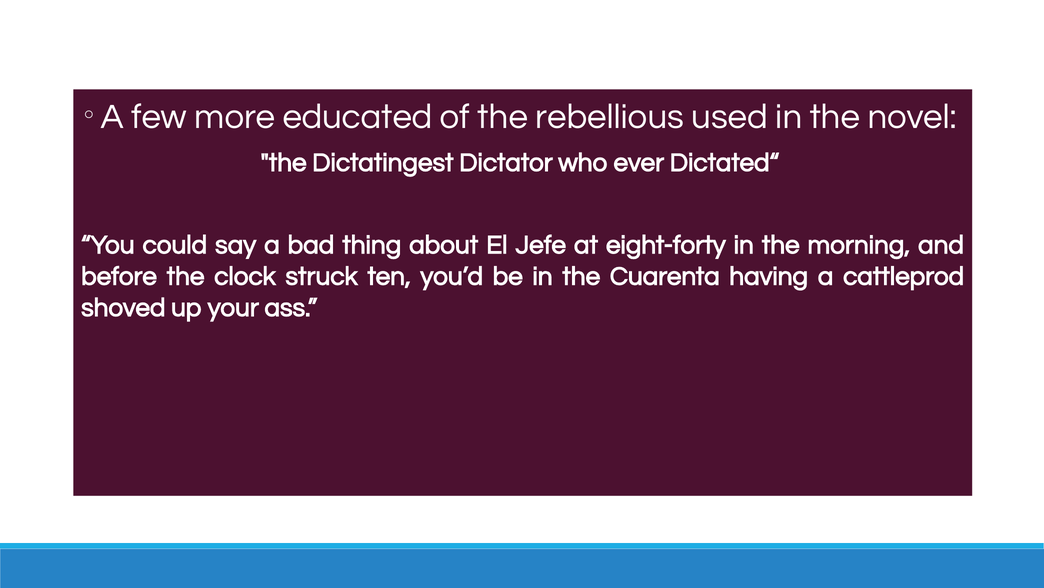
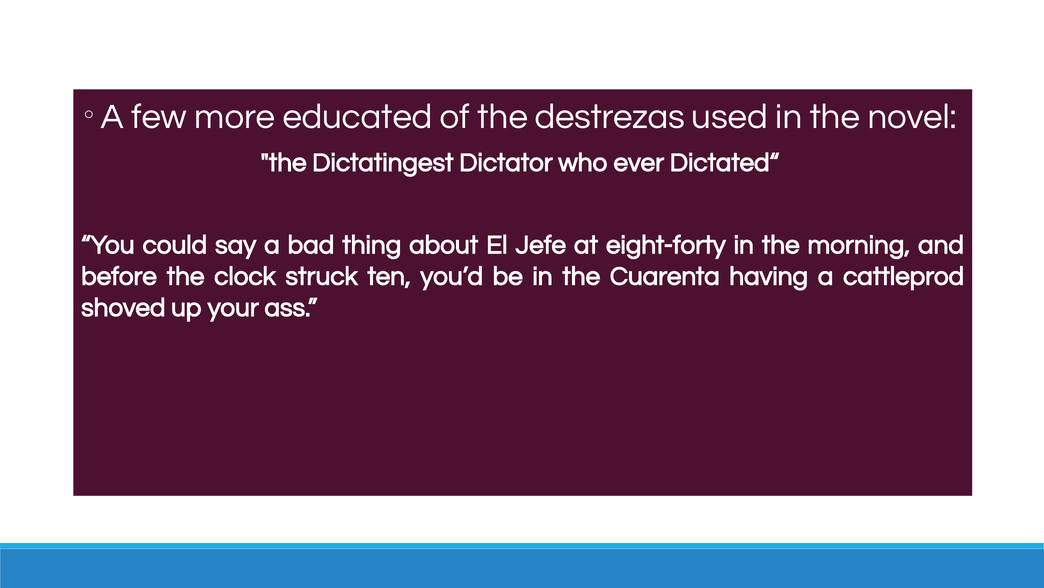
rebellious: rebellious -> destrezas
